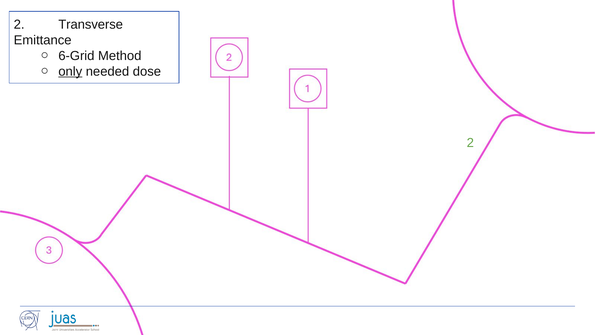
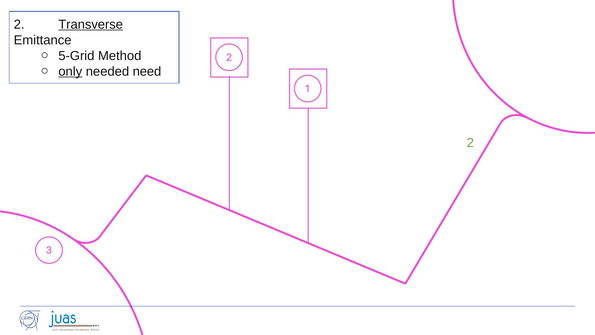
Transverse underline: none -> present
6-Grid: 6-Grid -> 5-Grid
dose: dose -> need
